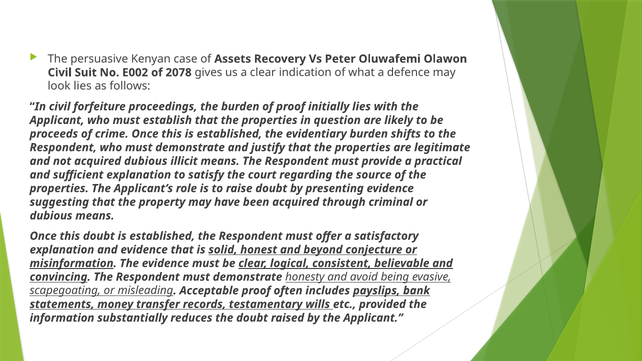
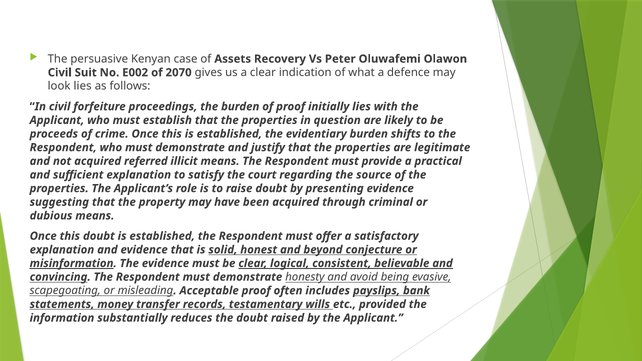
2078: 2078 -> 2070
acquired dubious: dubious -> referred
